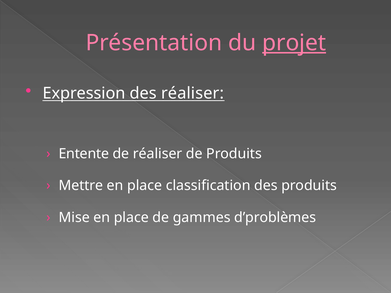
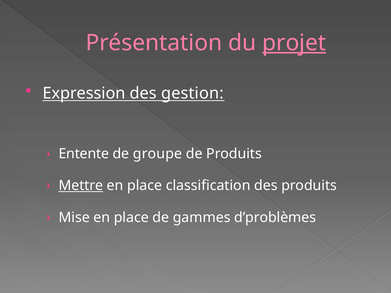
des réaliser: réaliser -> gestion
de réaliser: réaliser -> groupe
Mettre underline: none -> present
